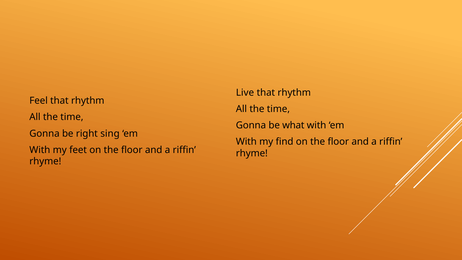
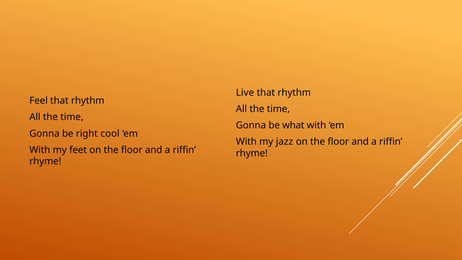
sing: sing -> cool
find: find -> jazz
